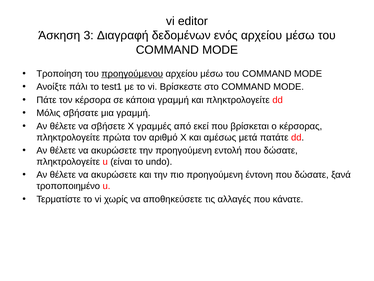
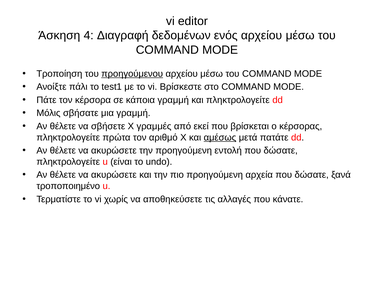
3: 3 -> 4
αμέσως underline: none -> present
έντονη: έντονη -> αρχεία
